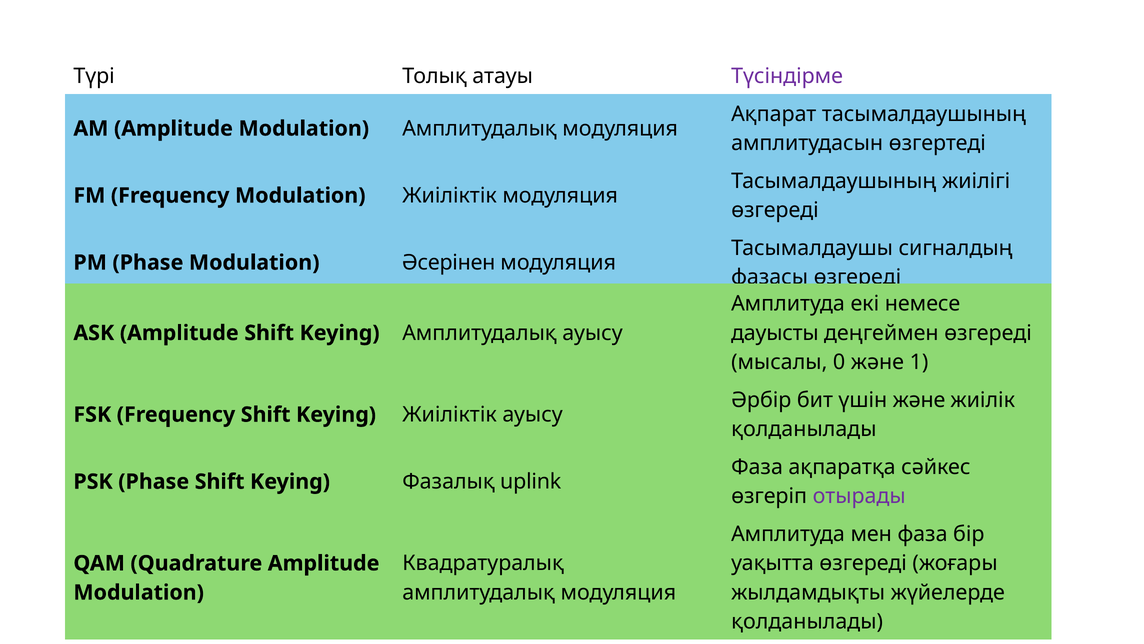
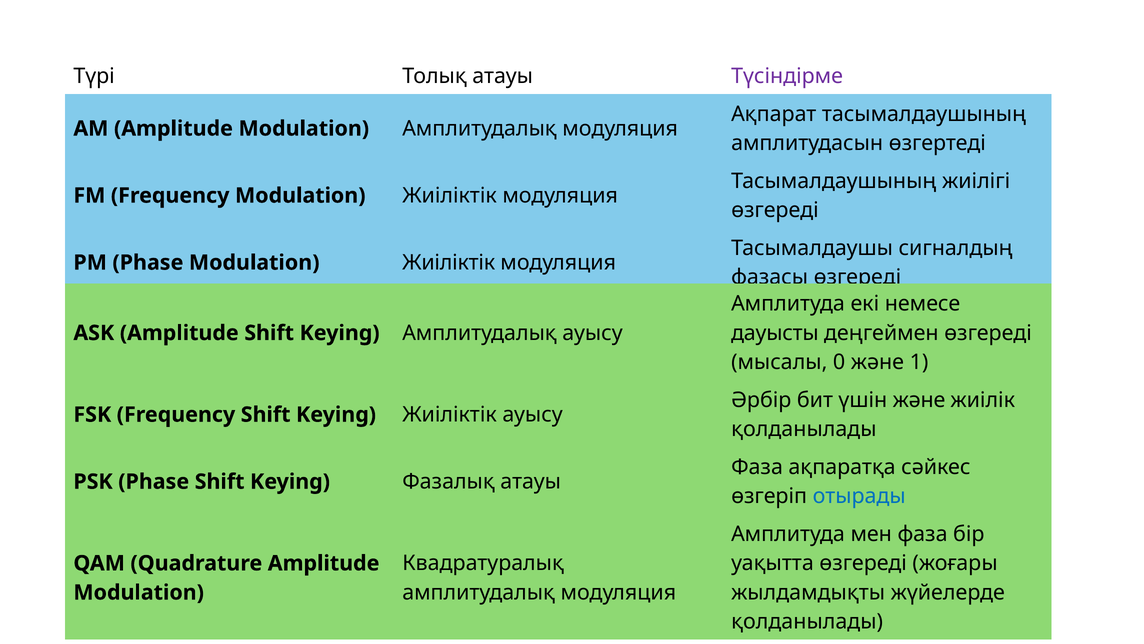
Phase Modulation Әсерінен: Әсерінен -> Жиіліктік
Фазалық uplink: uplink -> атауы
отырады colour: purple -> blue
